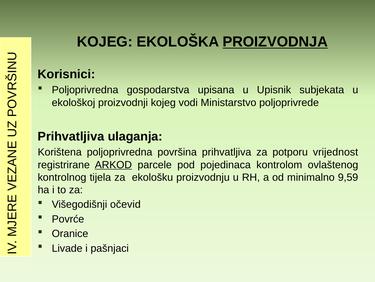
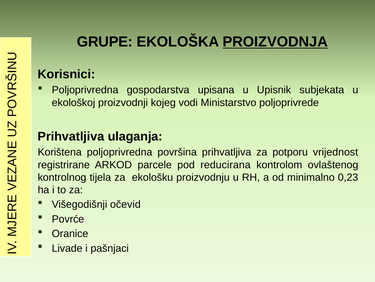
KOJEG at (105, 42): KOJEG -> GRUPE
ARKOD underline: present -> none
pojedinaca: pojedinaca -> reducirana
9,59: 9,59 -> 0,23
